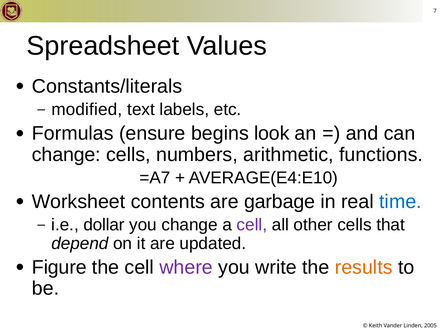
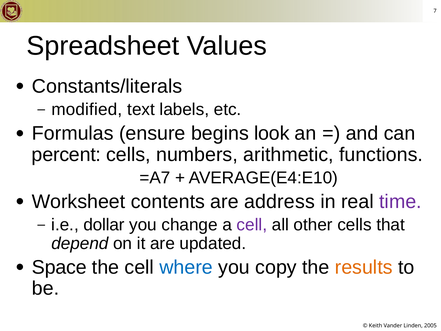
change at (66, 154): change -> percent
garbage: garbage -> address
time colour: blue -> purple
Figure: Figure -> Space
where colour: purple -> blue
write: write -> copy
